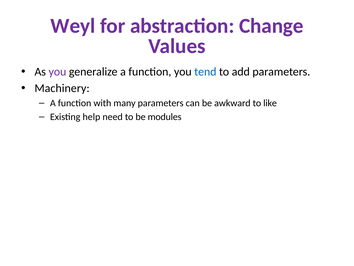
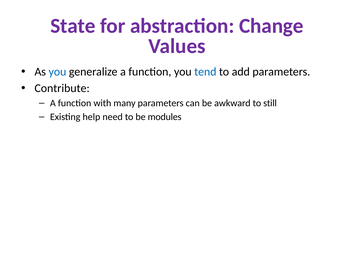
Weyl: Weyl -> State
you at (57, 72) colour: purple -> blue
Machinery: Machinery -> Contribute
like: like -> still
